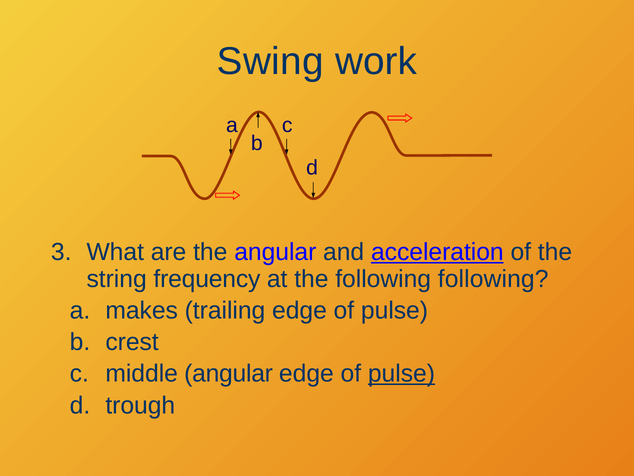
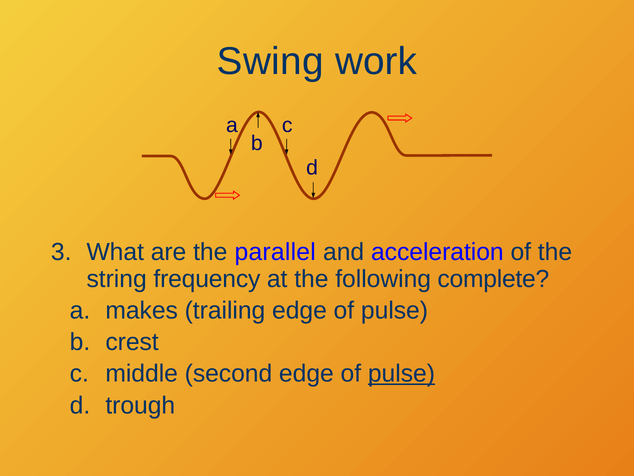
the angular: angular -> parallel
acceleration underline: present -> none
following following: following -> complete
middle angular: angular -> second
